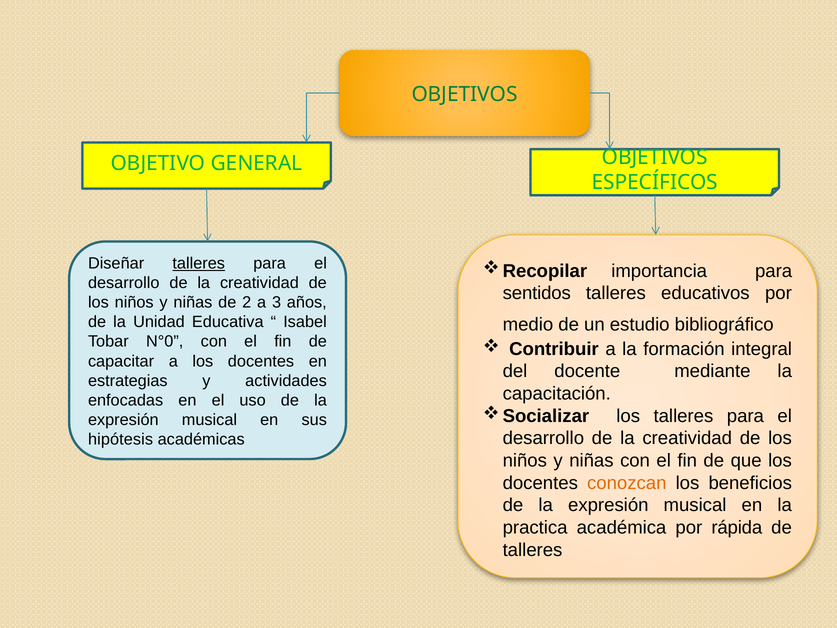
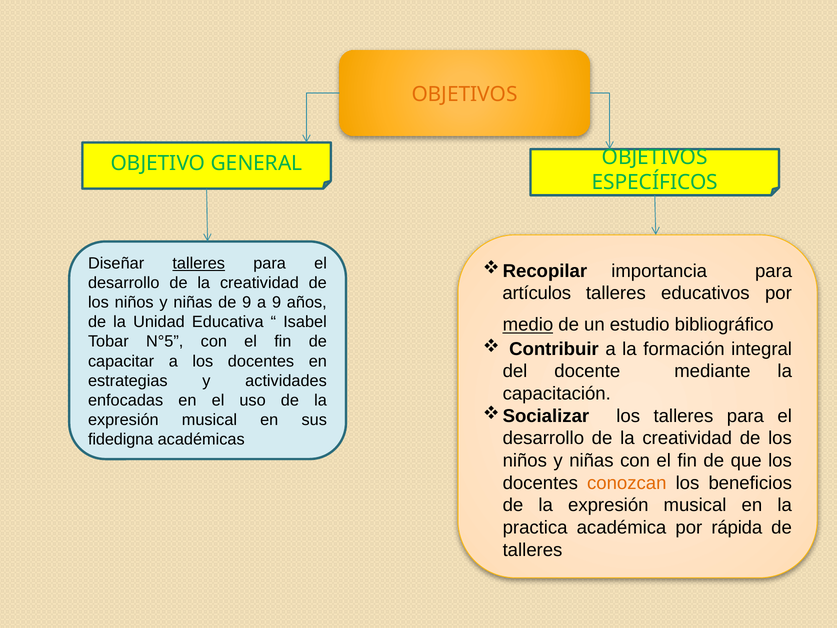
OBJETIVOS at (465, 94) colour: green -> orange
sentidos: sentidos -> artículos
de 2: 2 -> 9
a 3: 3 -> 9
medio underline: none -> present
N°0: N°0 -> N°5
hipótesis: hipótesis -> fidedigna
